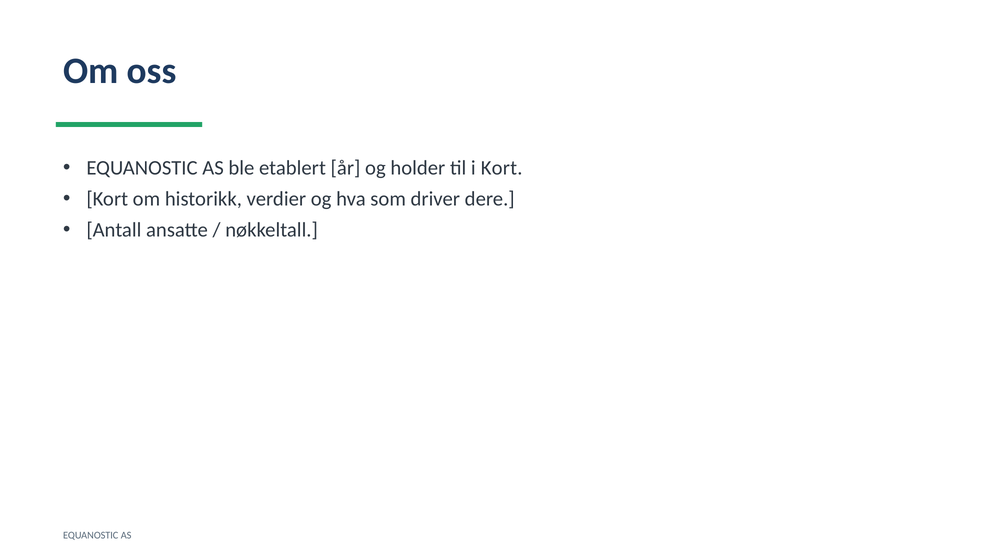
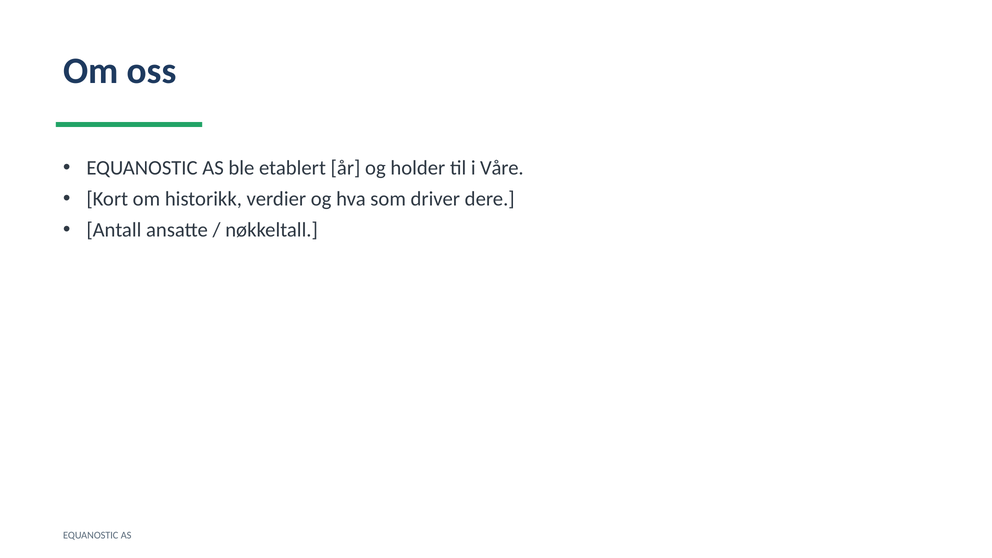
i Kort: Kort -> Våre
